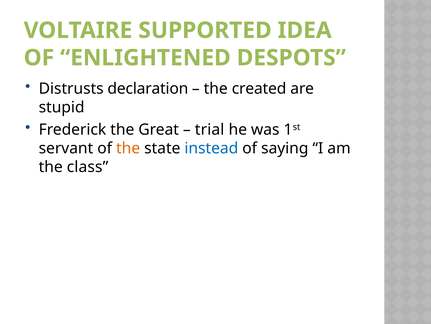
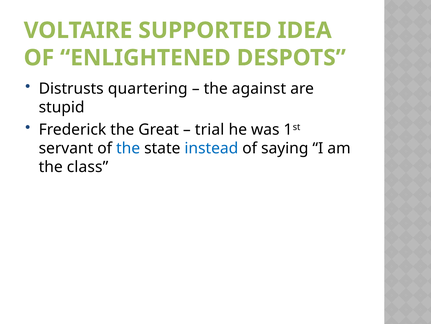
declaration: declaration -> quartering
created: created -> against
the at (128, 148) colour: orange -> blue
